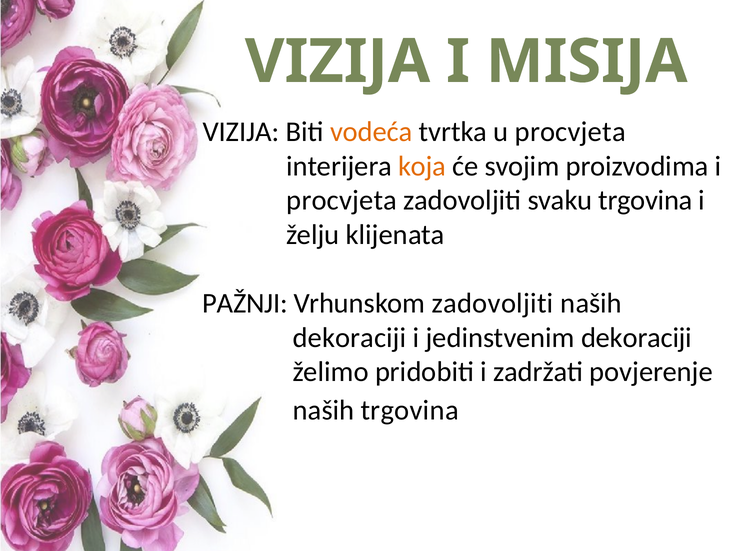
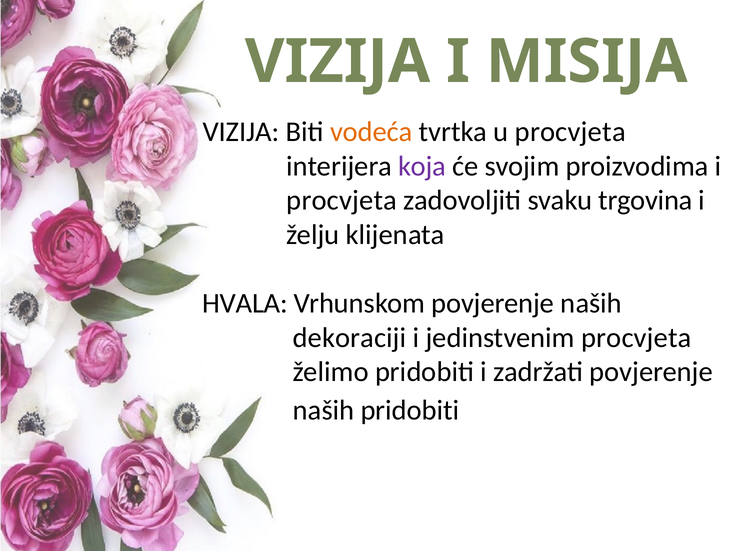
koja colour: orange -> purple
PAŽNJI: PAŽNJI -> HVALA
Vrhunskom zadovoljiti: zadovoljiti -> povjerenje
jedinstvenim dekoraciji: dekoraciji -> procvjeta
naših trgovina: trgovina -> pridobiti
